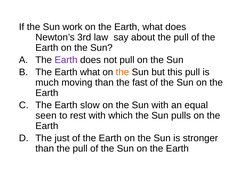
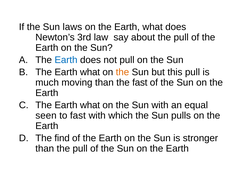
work: work -> laws
Earth at (66, 60) colour: purple -> blue
slow at (90, 105): slow -> what
to rest: rest -> fast
just: just -> find
